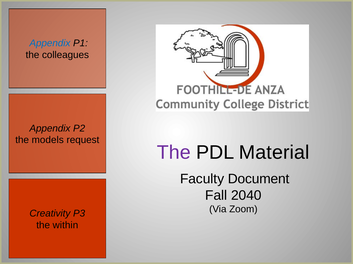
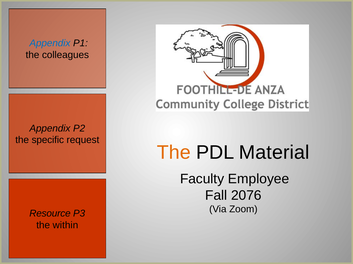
models: models -> specific
The at (174, 153) colour: purple -> orange
Document: Document -> Employee
2040: 2040 -> 2076
Creativity: Creativity -> Resource
